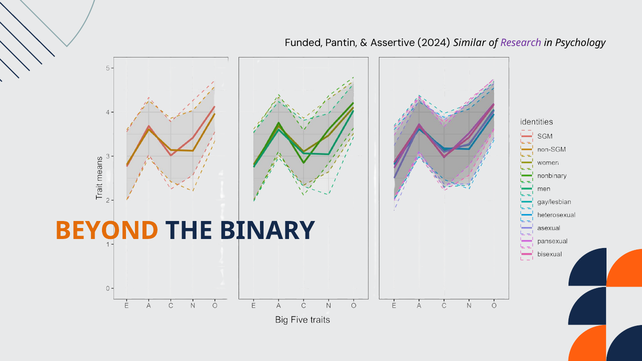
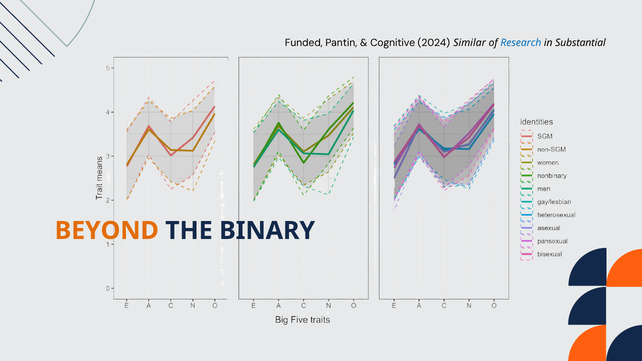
Assertive: Assertive -> Cognitive
Research colour: purple -> blue
Psychology: Psychology -> Substantial
